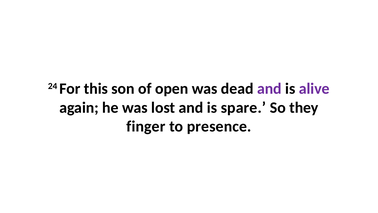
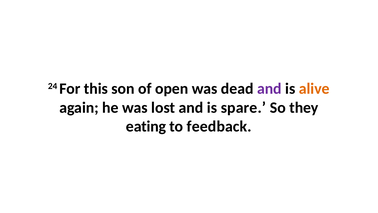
alive colour: purple -> orange
finger: finger -> eating
presence: presence -> feedback
